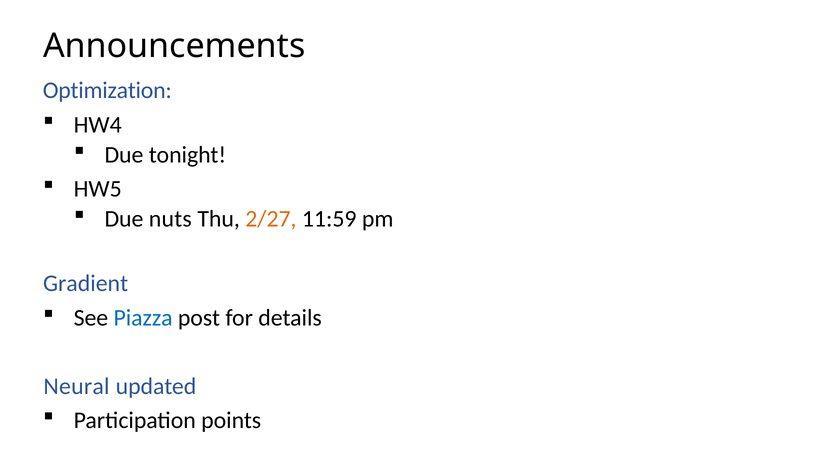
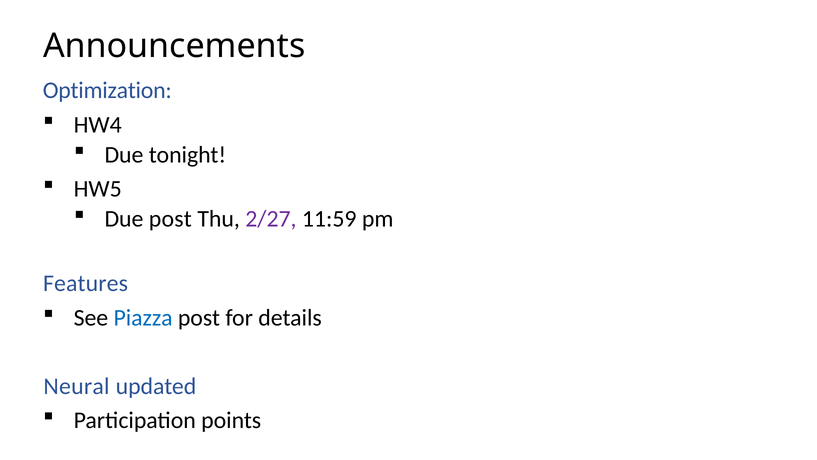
Due nuts: nuts -> post
2/27 colour: orange -> purple
Gradient: Gradient -> Features
